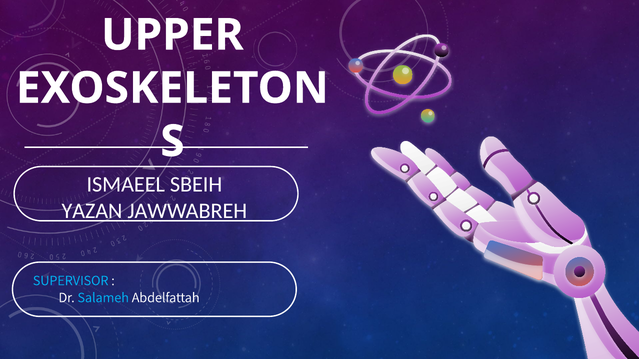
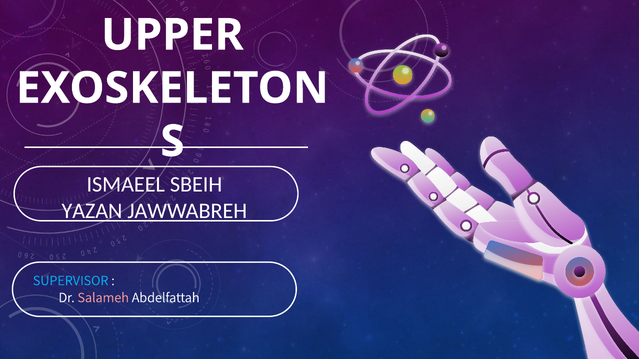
Salameh colour: light blue -> pink
